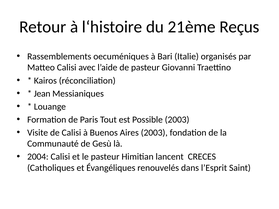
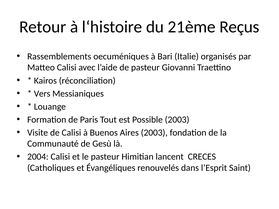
Jean: Jean -> Vers
